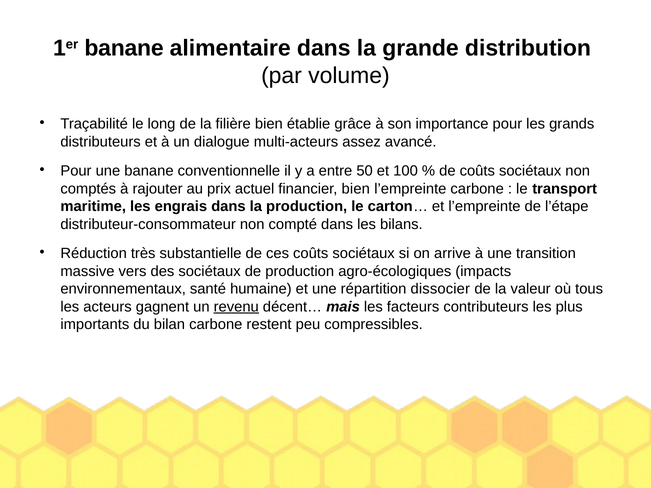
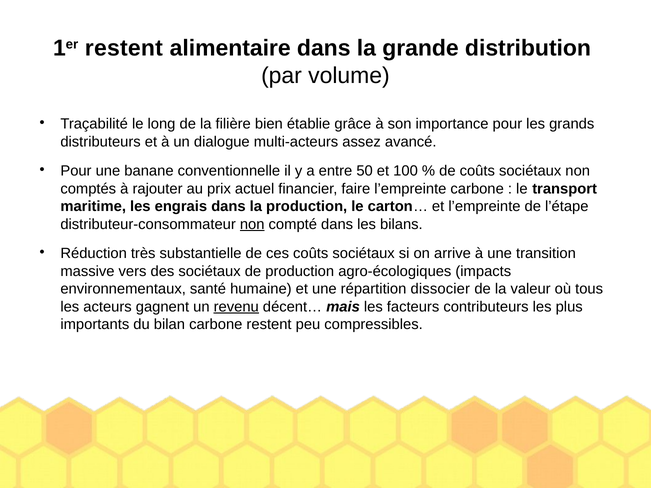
1er banane: banane -> restent
financier bien: bien -> faire
non at (252, 224) underline: none -> present
